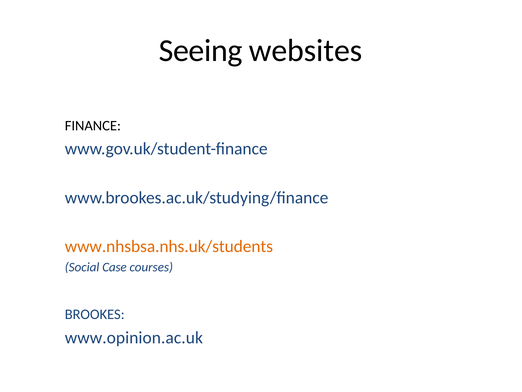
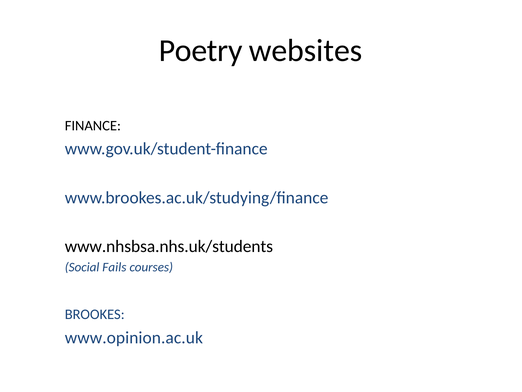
Seeing: Seeing -> Poetry
www.nhsbsa.nhs.uk/students colour: orange -> black
Case: Case -> Fails
